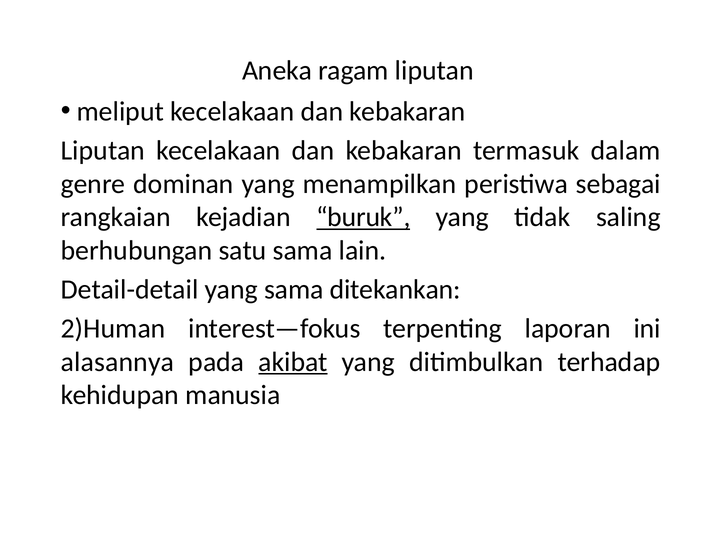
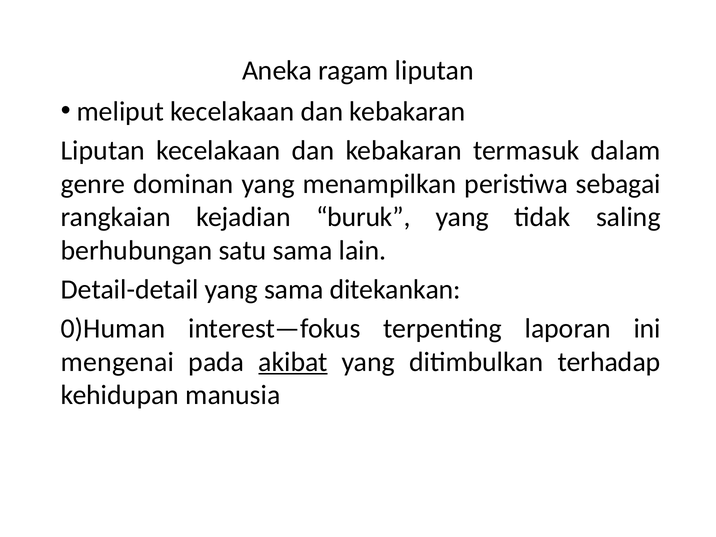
buruk underline: present -> none
2)Human: 2)Human -> 0)Human
alasannya: alasannya -> mengenai
